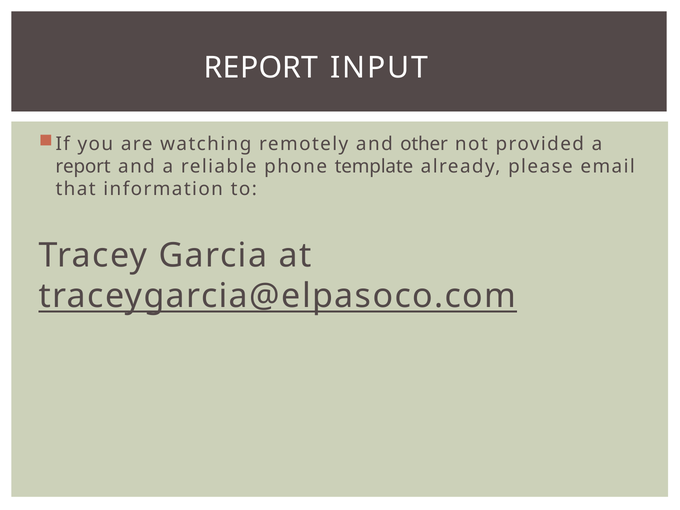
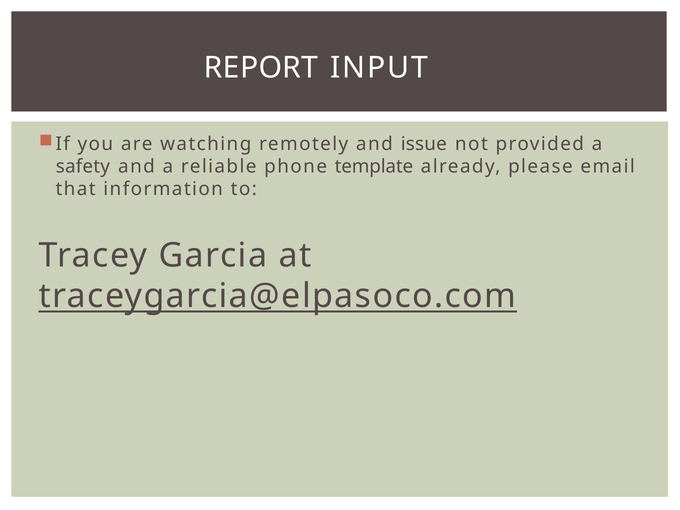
other: other -> issue
report at (83, 167): report -> safety
